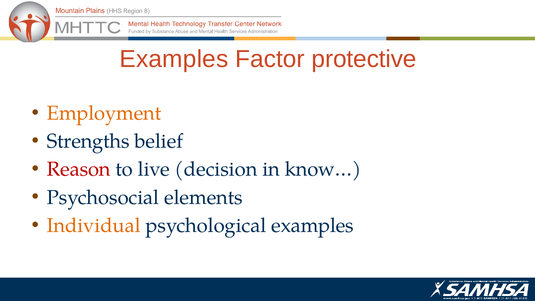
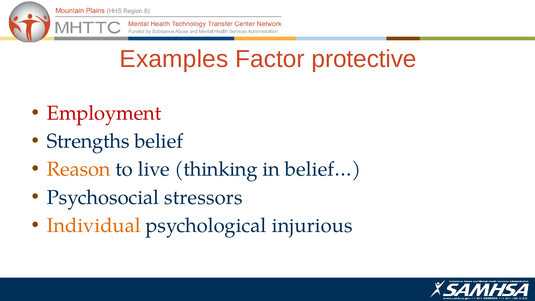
Employment colour: orange -> red
Reason colour: red -> orange
decision: decision -> thinking
know…: know… -> belief…
elements: elements -> stressors
psychological examples: examples -> injurious
